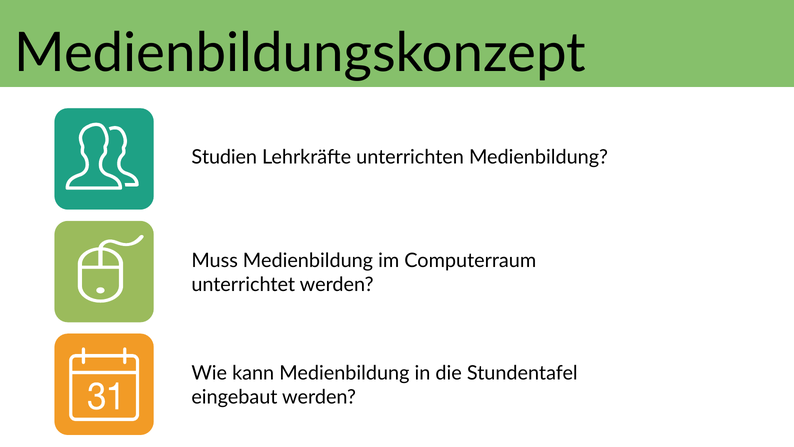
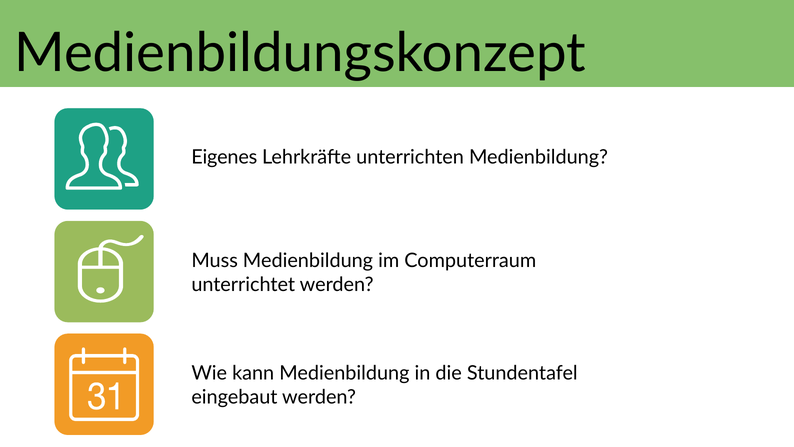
Studien: Studien -> Eigenes
